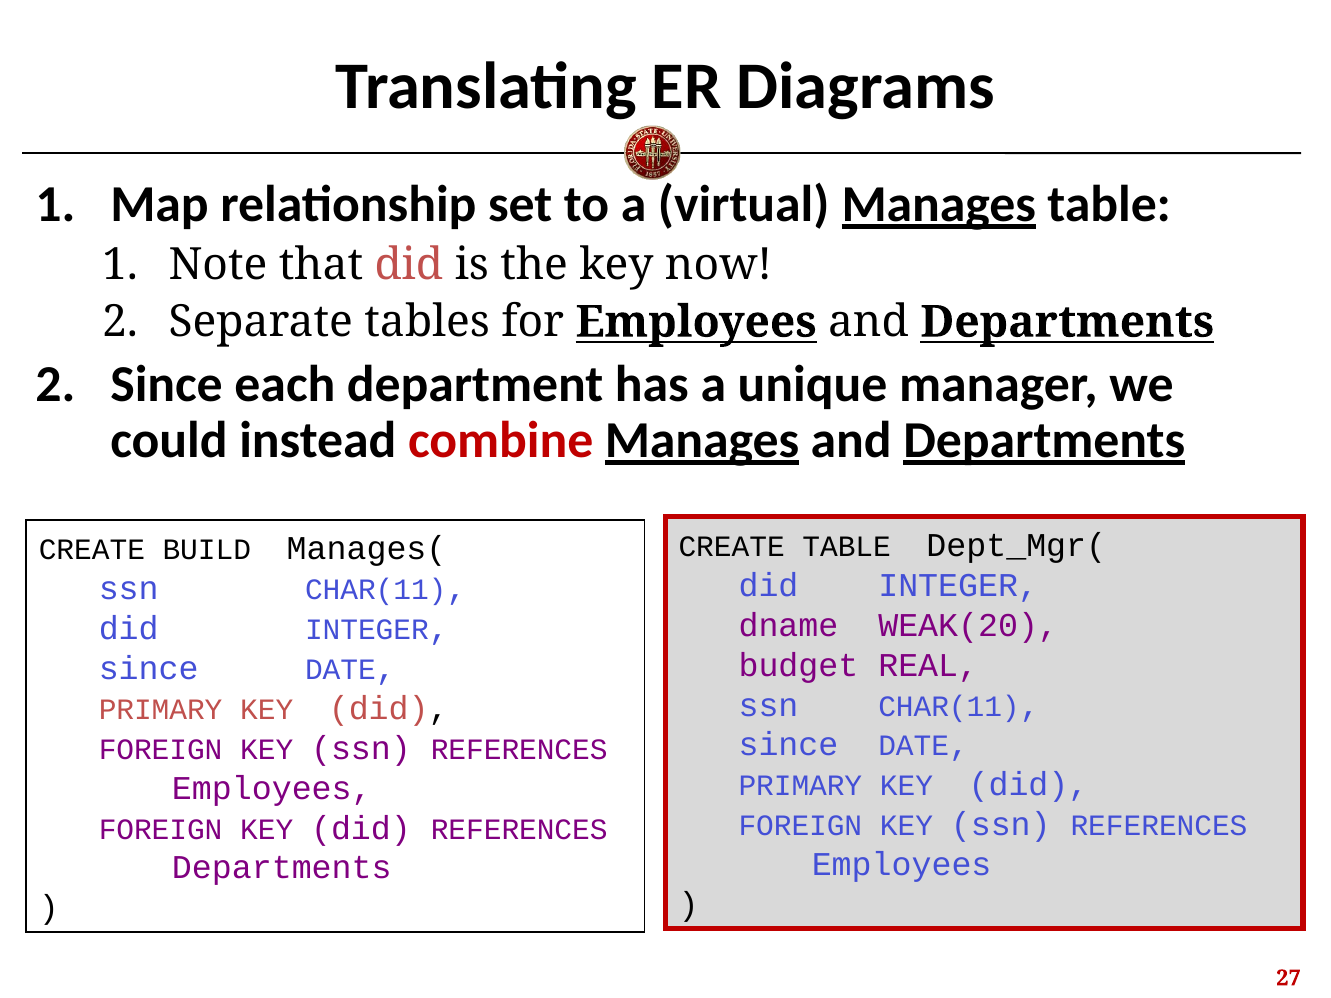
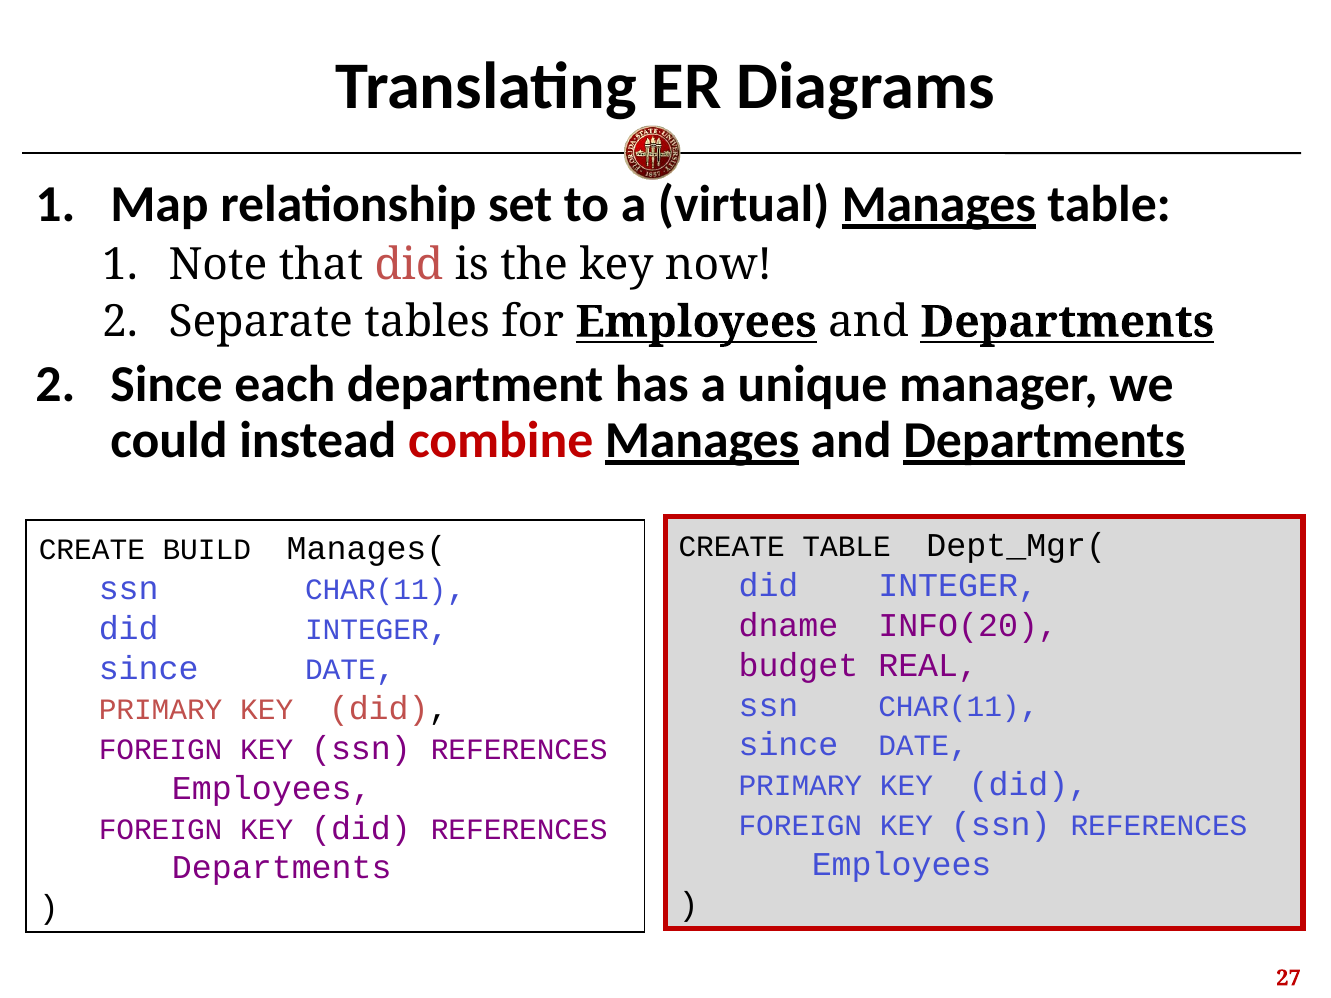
WEAK(20: WEAK(20 -> INFO(20
